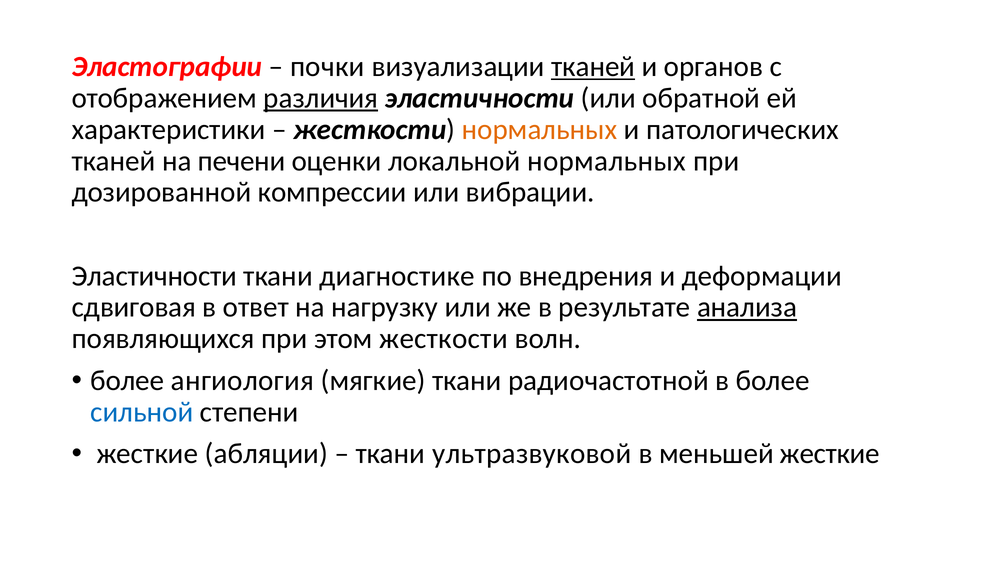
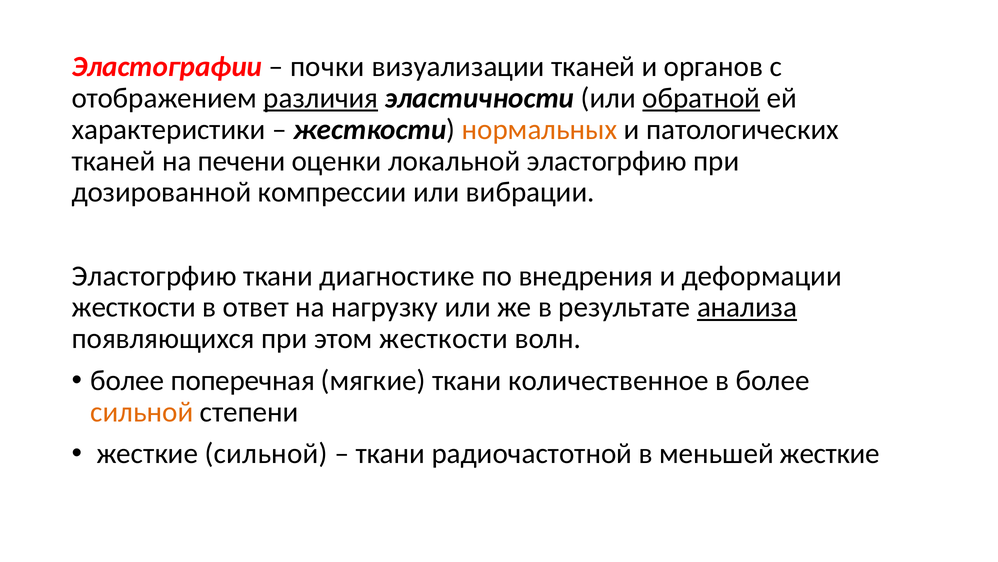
тканей at (593, 67) underline: present -> none
обратной underline: none -> present
локальной нормальных: нормальных -> эластогрфию
Эластичности at (154, 276): Эластичности -> Эластогрфию
сдвиговая at (134, 307): сдвиговая -> жесткости
ангиология: ангиология -> поперечная
радиочастотной: радиочастотной -> количественное
сильной at (142, 412) colour: blue -> orange
жесткие абляции: абляции -> сильной
ультразвуковой: ультразвуковой -> радиочастотной
